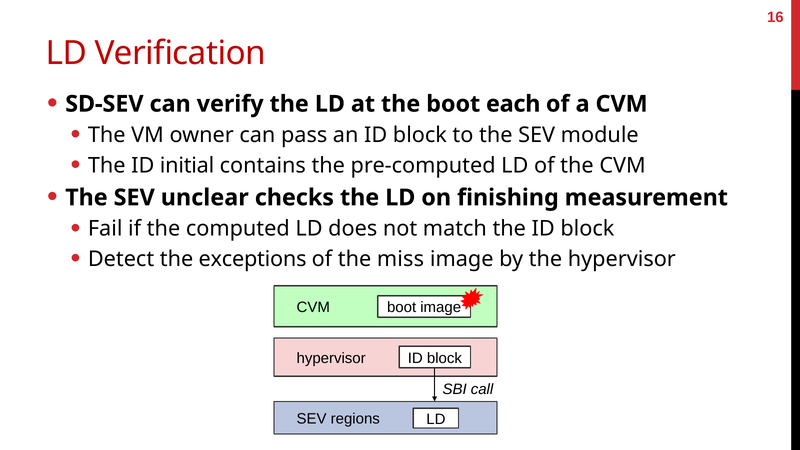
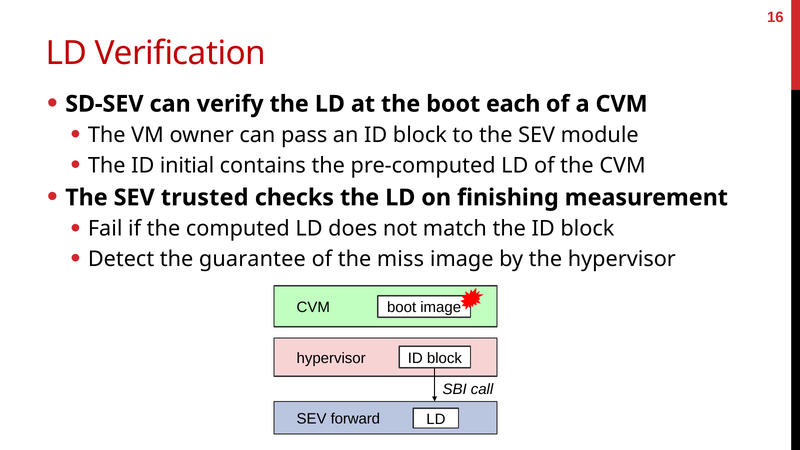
unclear: unclear -> trusted
exceptions: exceptions -> guarantee
regions: regions -> forward
